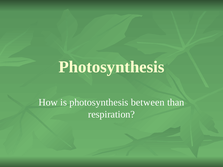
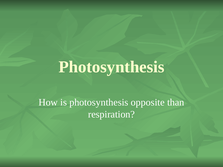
between: between -> opposite
